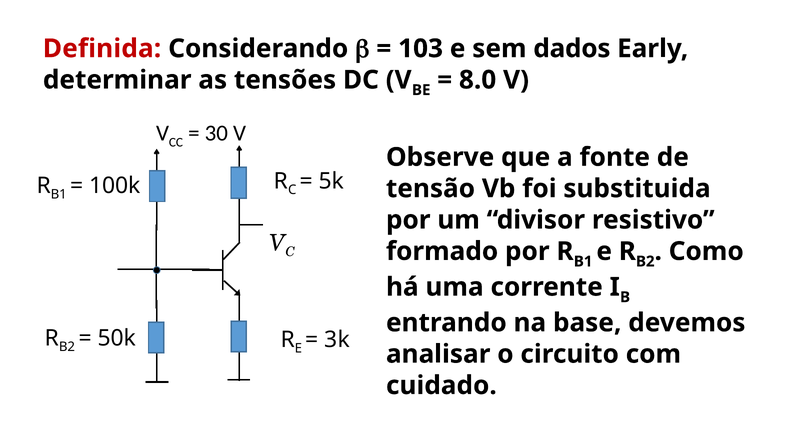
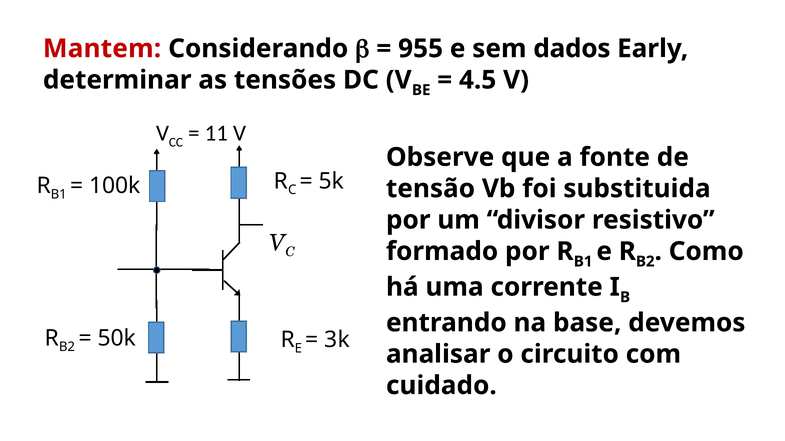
Definida: Definida -> Mantem
103: 103 -> 955
8.0: 8.0 -> 4.5
30: 30 -> 11
